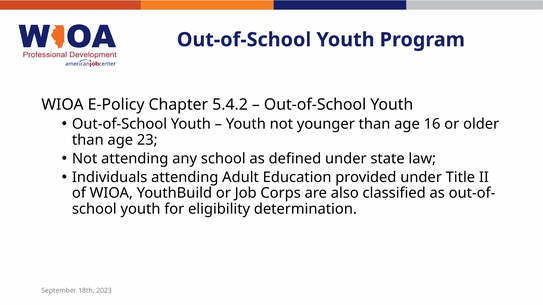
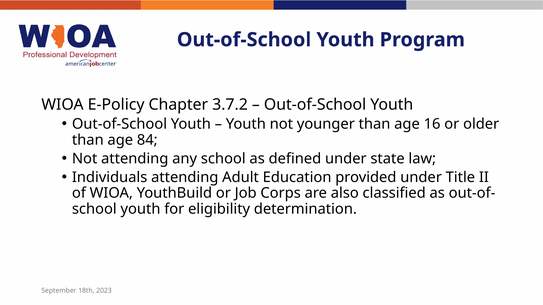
5.4.2: 5.4.2 -> 3.7.2
23: 23 -> 84
